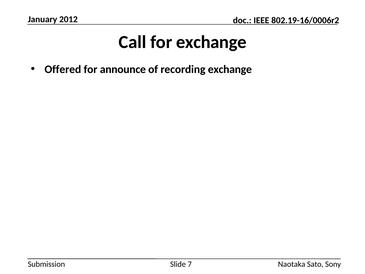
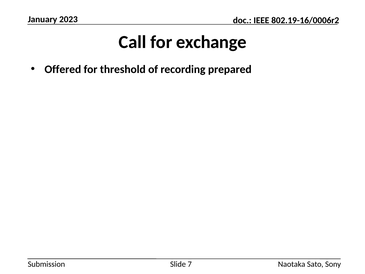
2012: 2012 -> 2023
announce: announce -> threshold
recording exchange: exchange -> prepared
